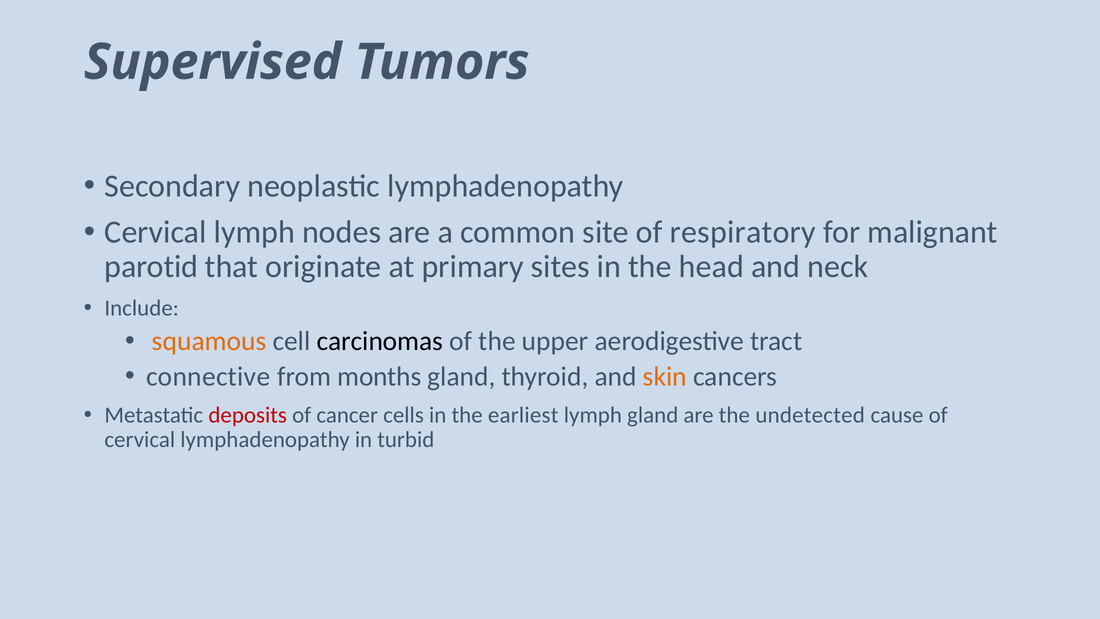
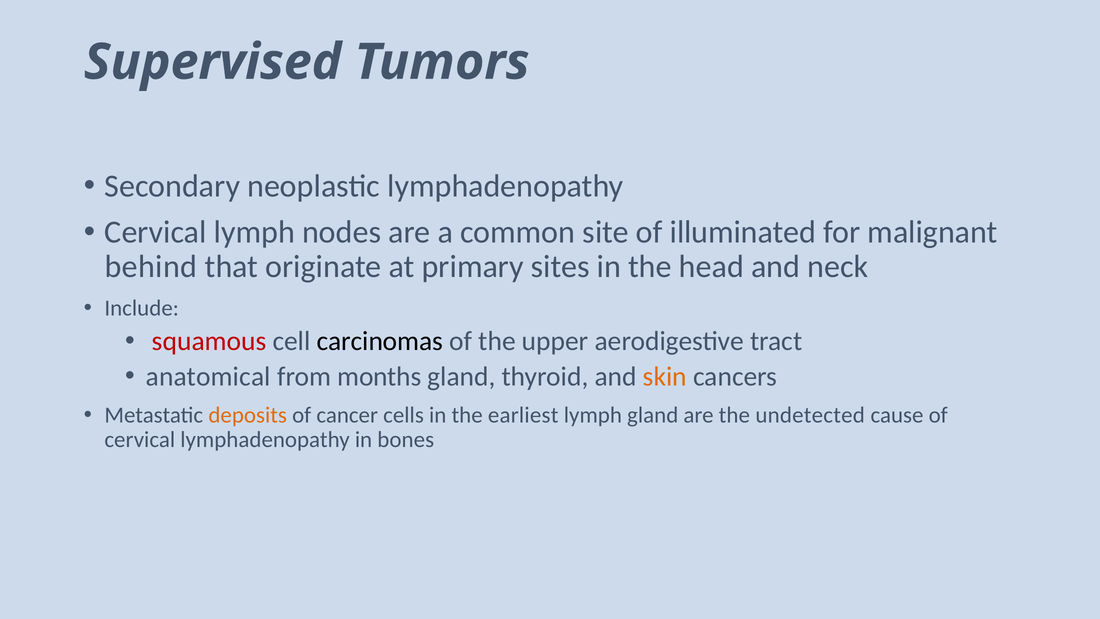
respiratory: respiratory -> illuminated
parotid: parotid -> behind
squamous colour: orange -> red
connective: connective -> anatomical
deposits colour: red -> orange
turbid: turbid -> bones
